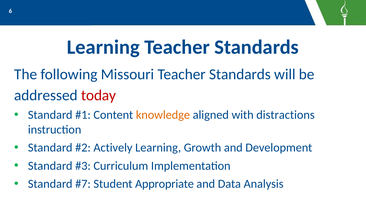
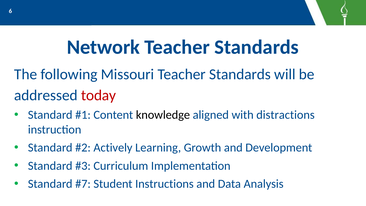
Learning at (103, 47): Learning -> Network
knowledge colour: orange -> black
Appropriate: Appropriate -> Instructions
